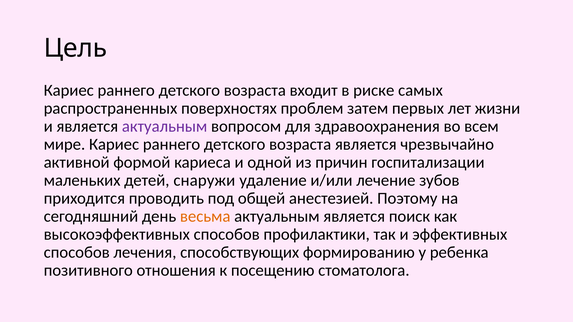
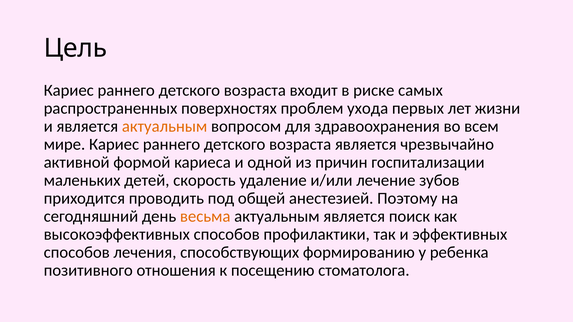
затем: затем -> ухода
актуальным at (165, 127) colour: purple -> orange
снаружи: снаружи -> скорость
